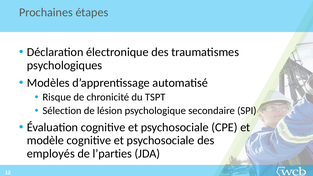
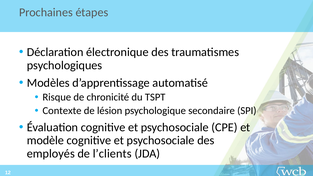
Sélection: Sélection -> Contexte
l’parties: l’parties -> l’clients
